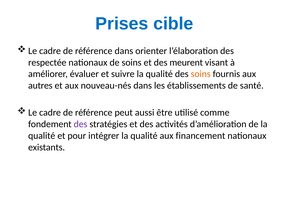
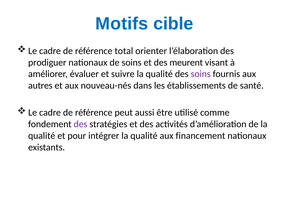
Prises: Prises -> Motifs
référence dans: dans -> total
respectée: respectée -> prodiguer
soins at (201, 74) colour: orange -> purple
